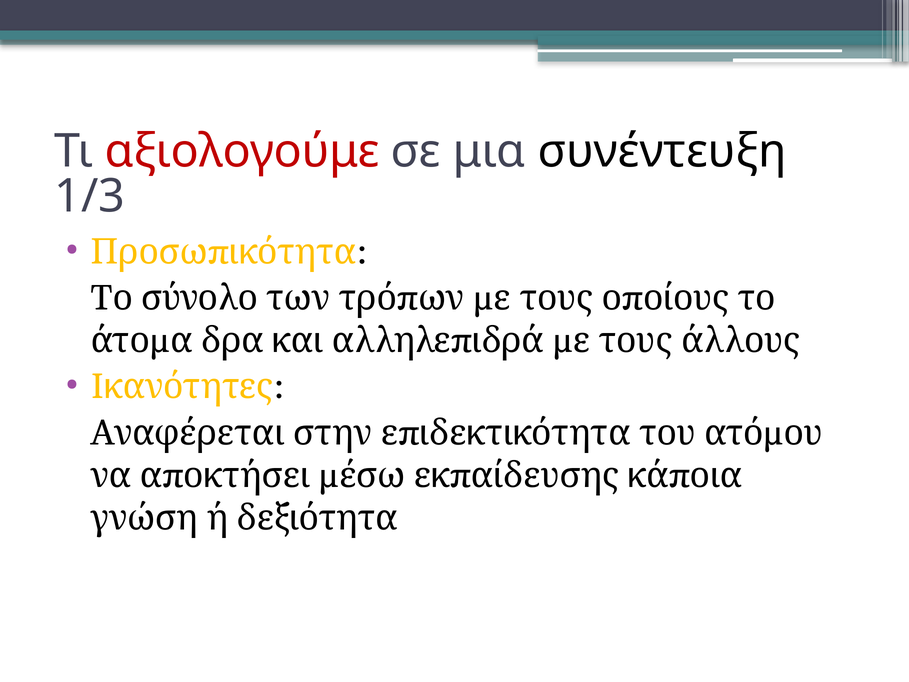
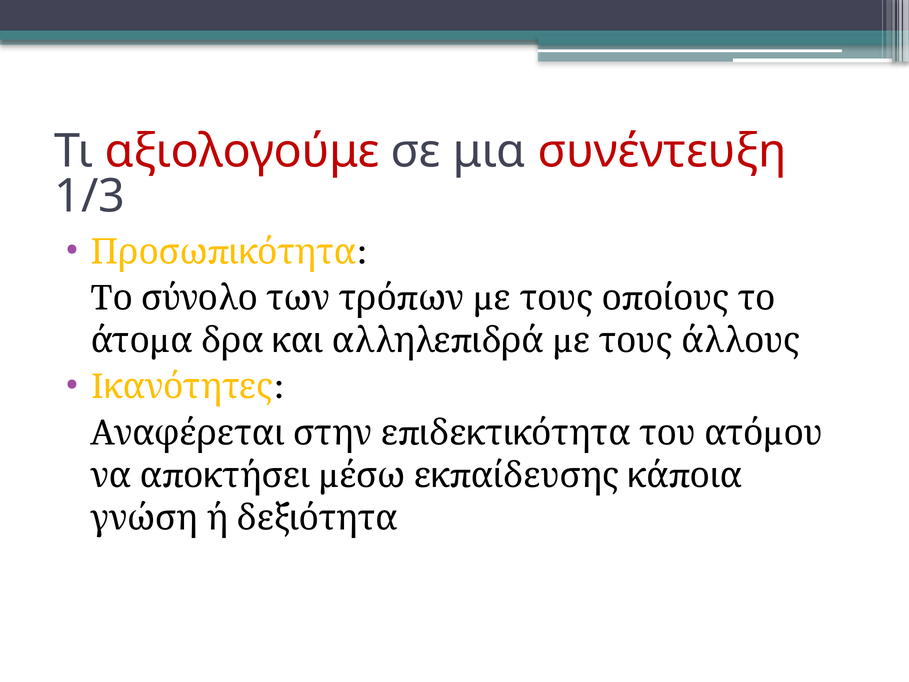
συνέντευξη colour: black -> red
